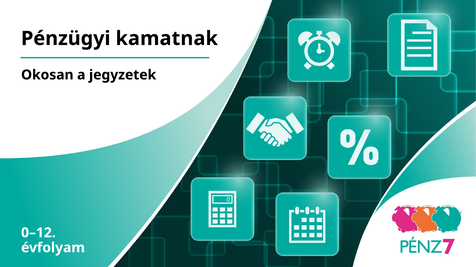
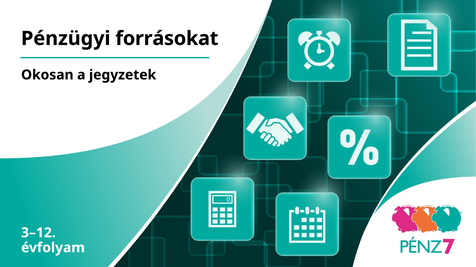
kamatnak: kamatnak -> forrásokat
0–12: 0–12 -> 3–12
